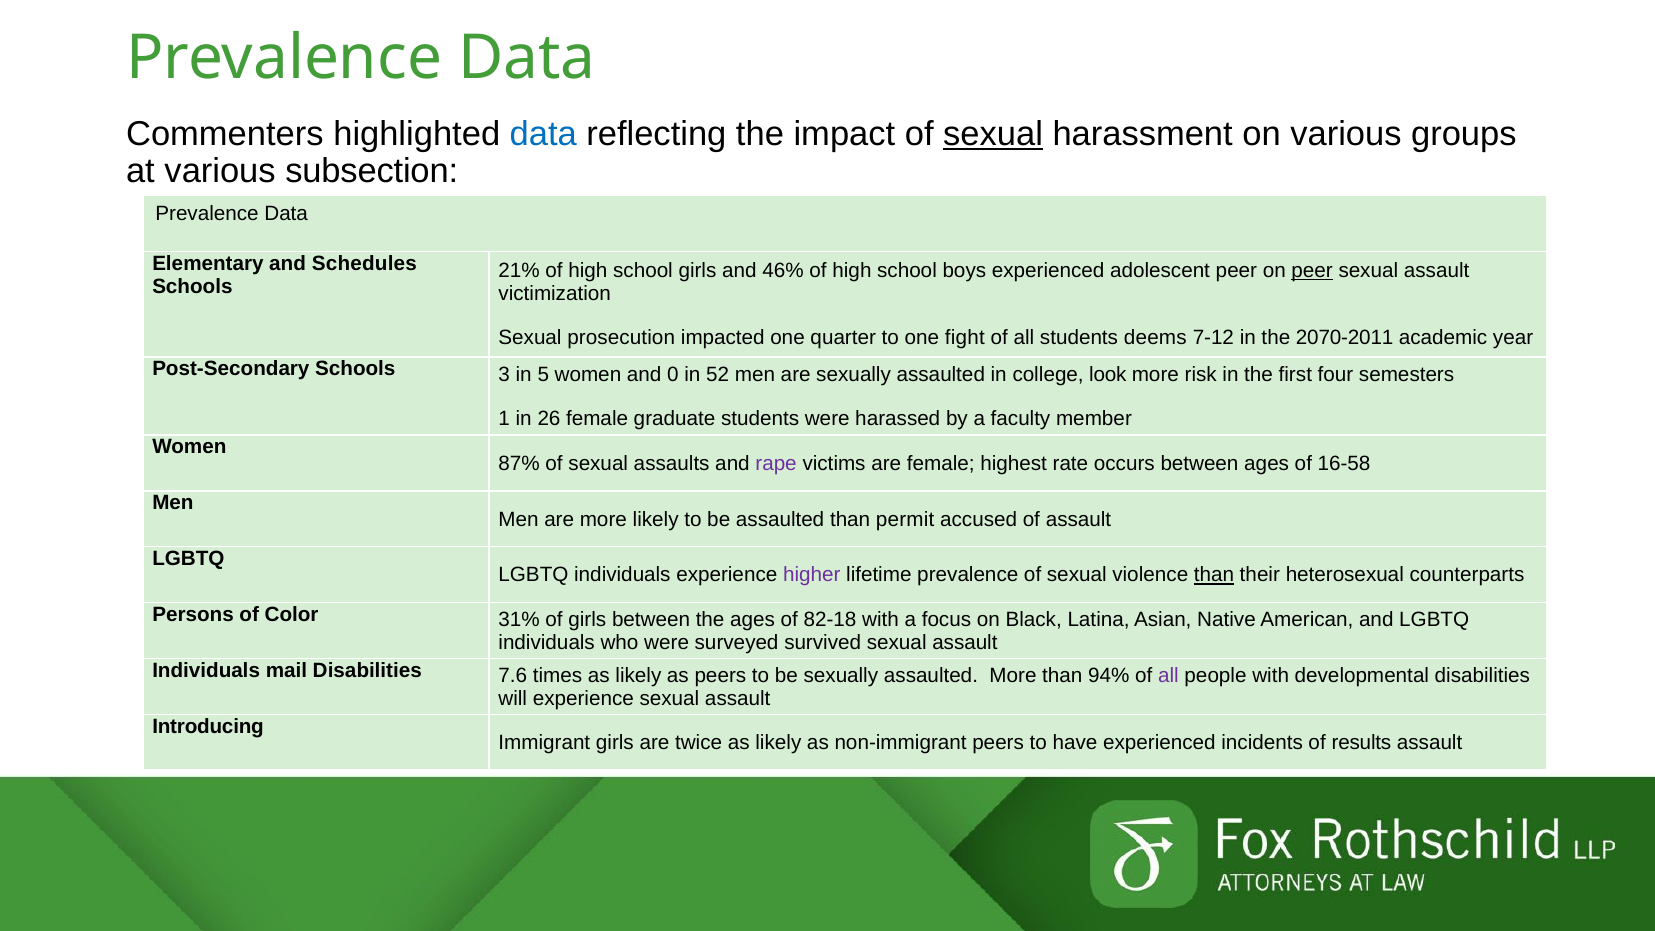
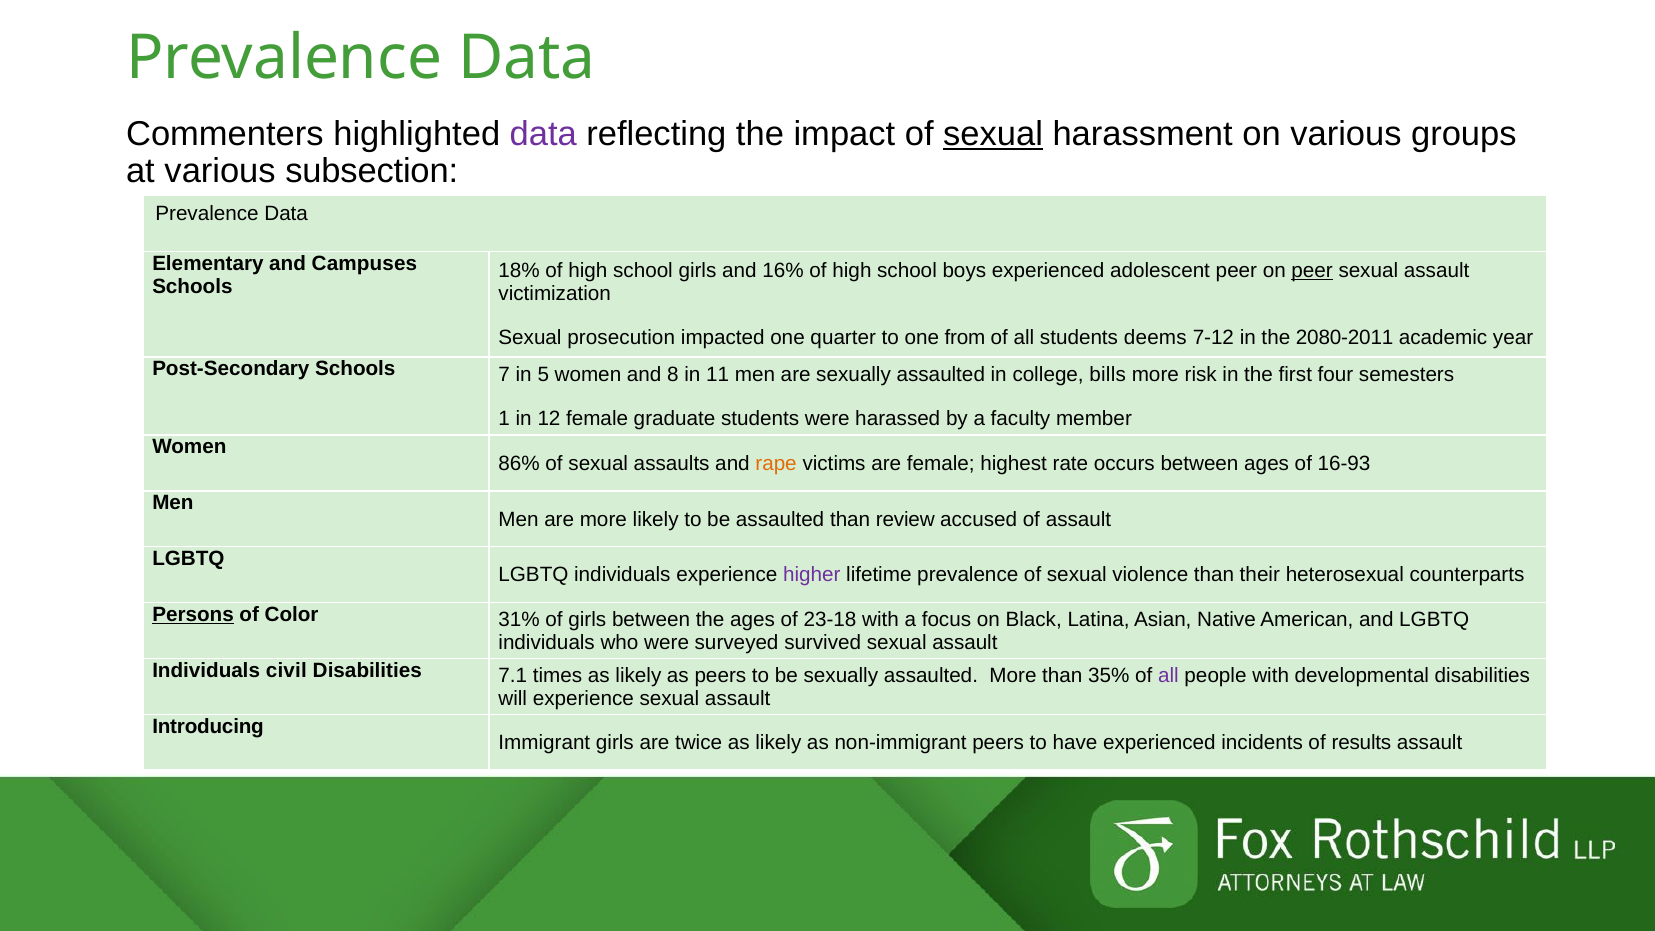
data at (543, 134) colour: blue -> purple
Schedules: Schedules -> Campuses
21%: 21% -> 18%
46%: 46% -> 16%
fight: fight -> from
2070-2011: 2070-2011 -> 2080-2011
3: 3 -> 7
0: 0 -> 8
52: 52 -> 11
look: look -> bills
26: 26 -> 12
87%: 87% -> 86%
rape colour: purple -> orange
16-58: 16-58 -> 16-93
permit: permit -> review
than at (1214, 575) underline: present -> none
Persons underline: none -> present
82-18: 82-18 -> 23-18
mail: mail -> civil
7.6: 7.6 -> 7.1
94%: 94% -> 35%
